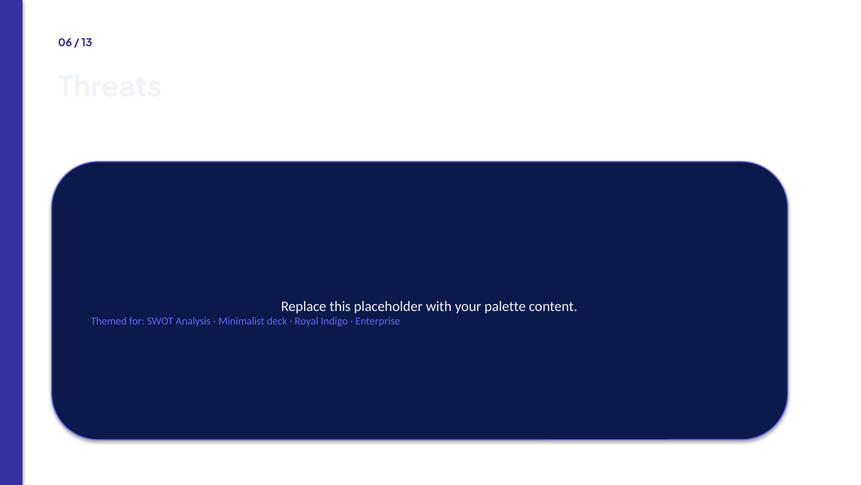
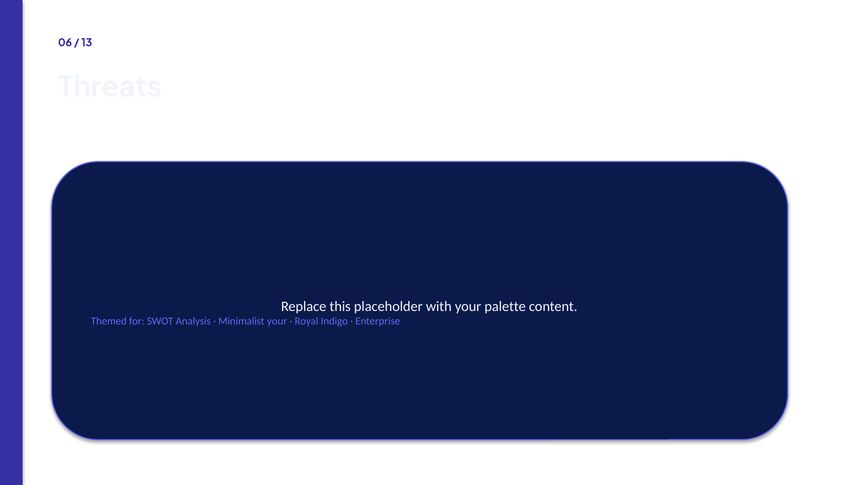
Minimalist deck: deck -> your
